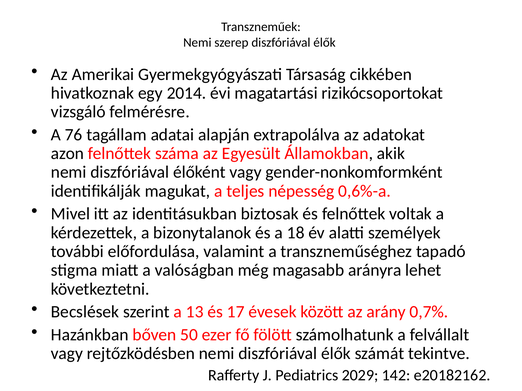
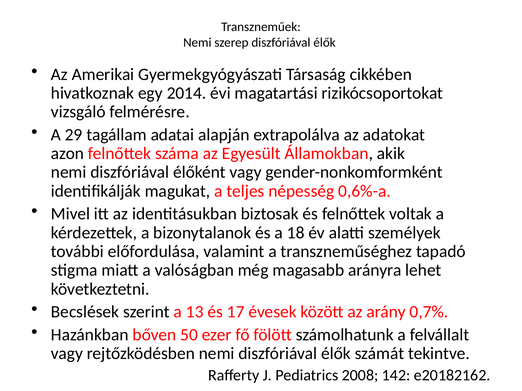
76: 76 -> 29
2029: 2029 -> 2008
